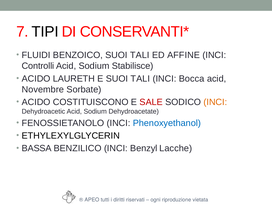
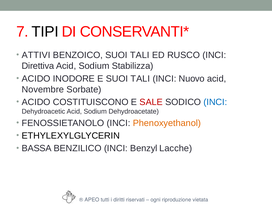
FLUIDI: FLUIDI -> ATTIVI
AFFINE: AFFINE -> RUSCO
Controlli: Controlli -> Direttiva
Stabilisce: Stabilisce -> Stabilizza
LAURETH: LAURETH -> INODORE
Bocca: Bocca -> Nuovo
INCI at (215, 102) colour: orange -> blue
Phenoxyethanol colour: blue -> orange
